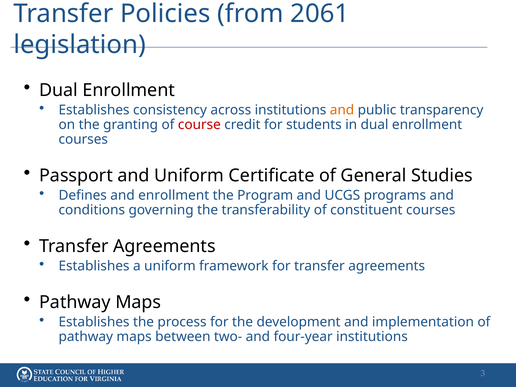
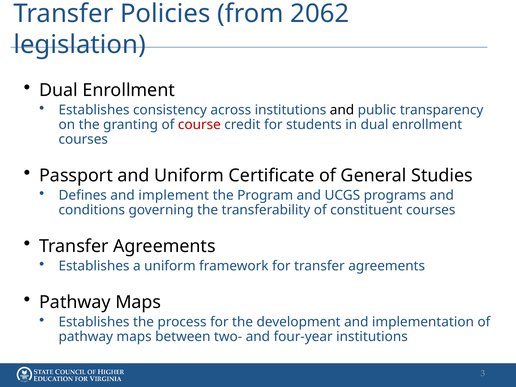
2061: 2061 -> 2062
and at (342, 110) colour: orange -> black
and enrollment: enrollment -> implement
